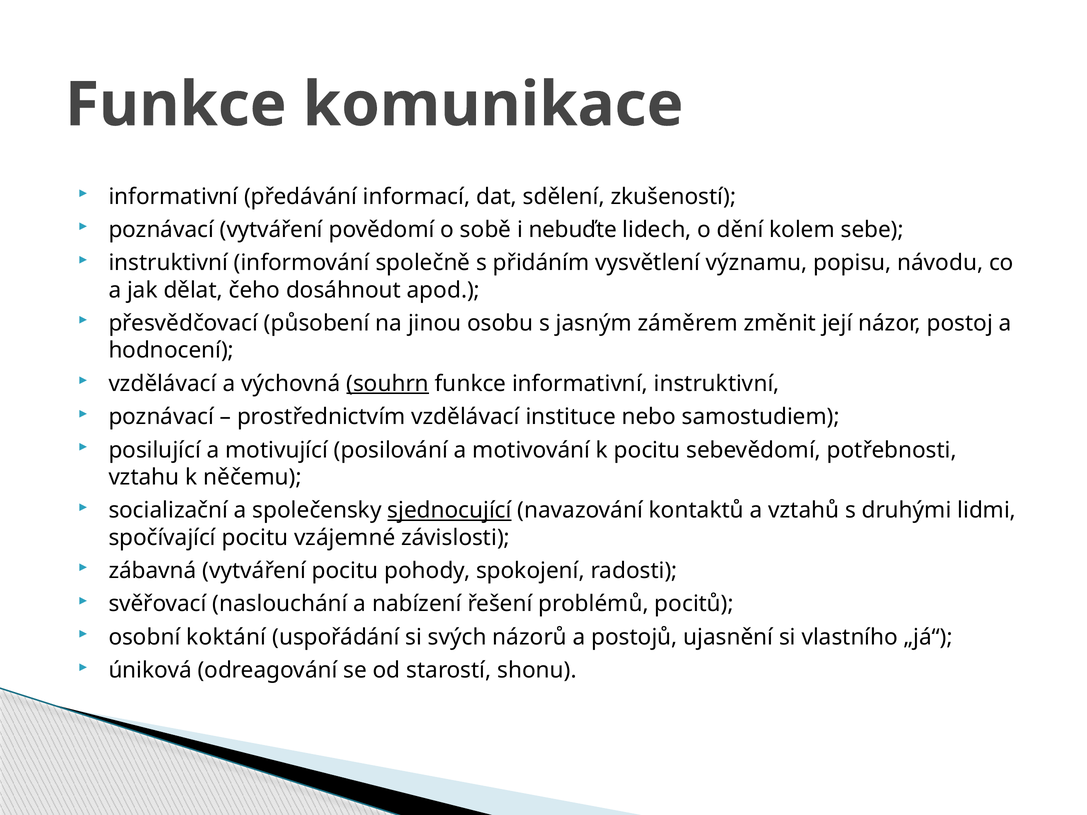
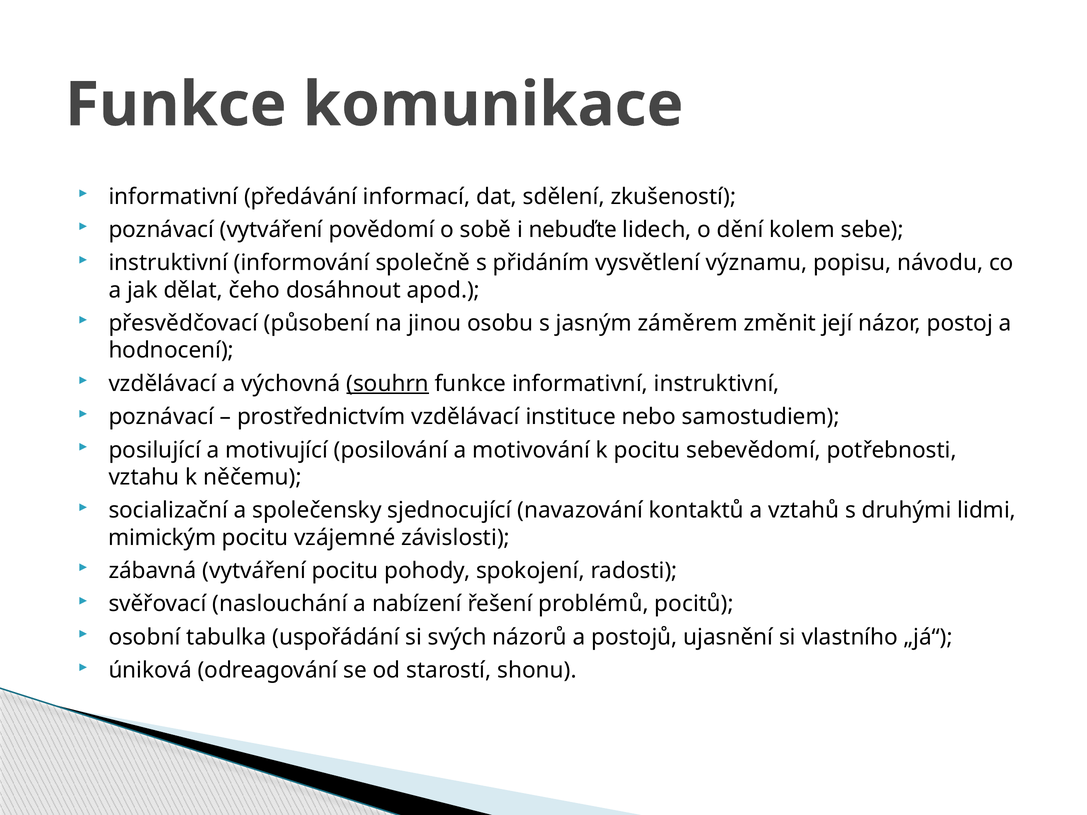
sjednocující underline: present -> none
spočívající: spočívající -> mimickým
koktání: koktání -> tabulka
